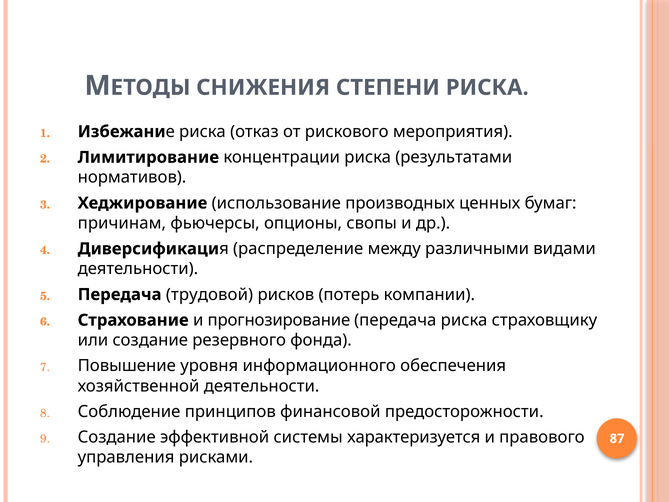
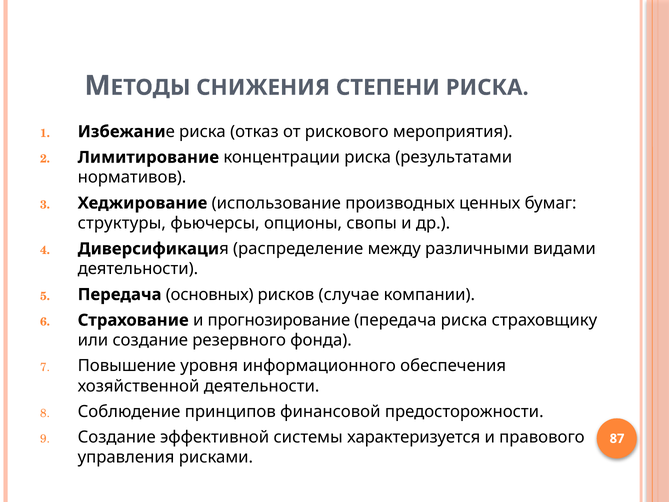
причинам: причинам -> структуры
трудовой: трудовой -> основных
потерь: потерь -> случае
